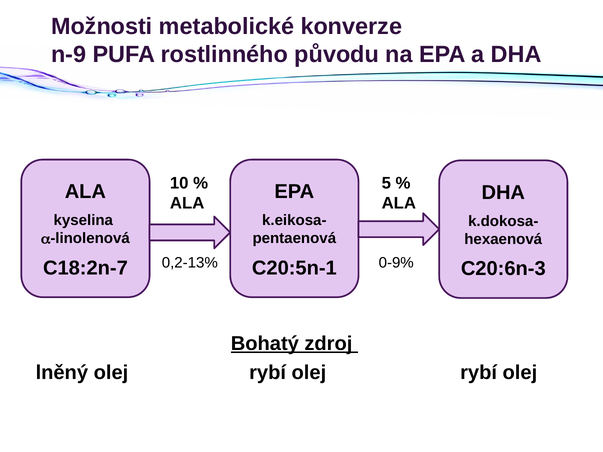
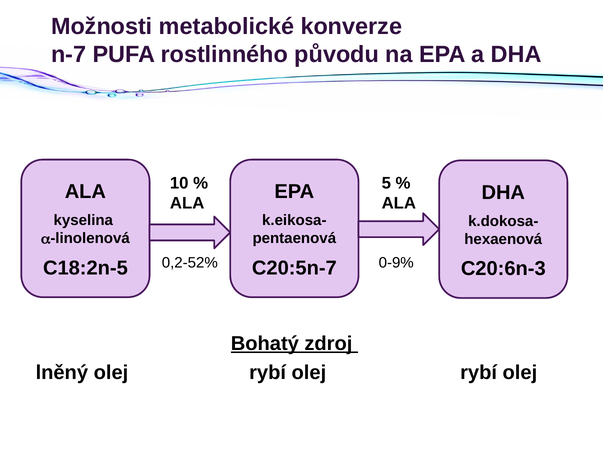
n-9: n-9 -> n-7
0,2-13%: 0,2-13% -> 0,2-52%
C18:2n-7: C18:2n-7 -> C18:2n-5
C20:5n-1: C20:5n-1 -> C20:5n-7
